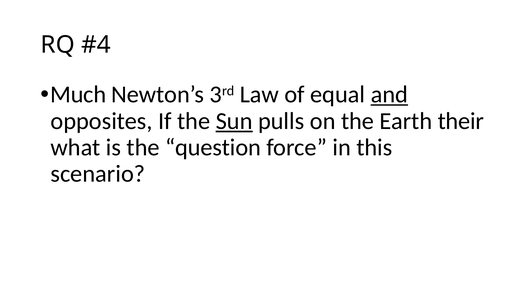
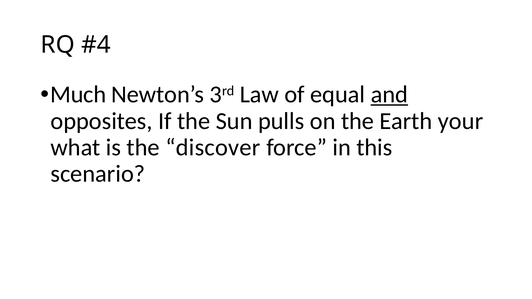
Sun underline: present -> none
their: their -> your
question: question -> discover
